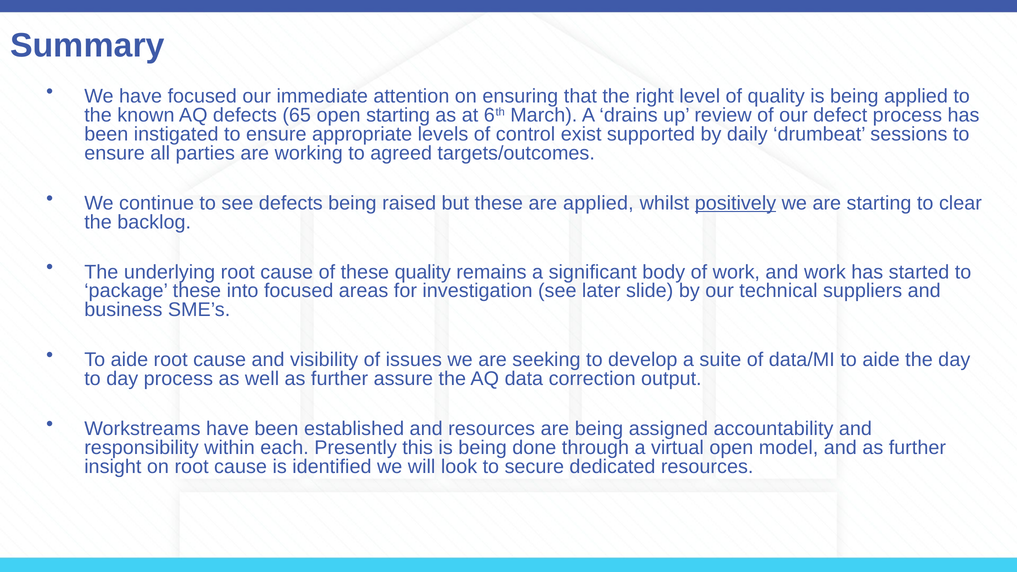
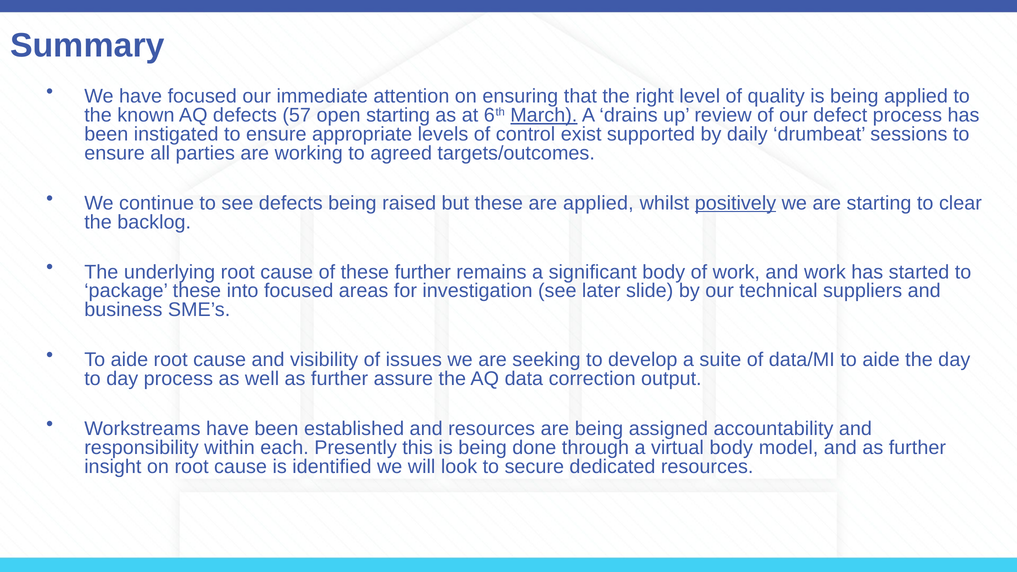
65: 65 -> 57
March underline: none -> present
these quality: quality -> further
virtual open: open -> body
